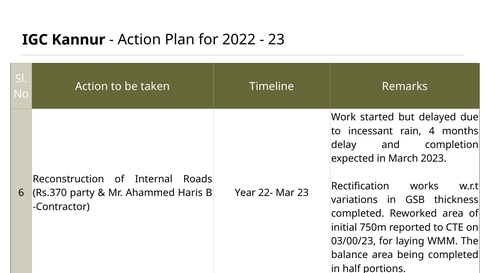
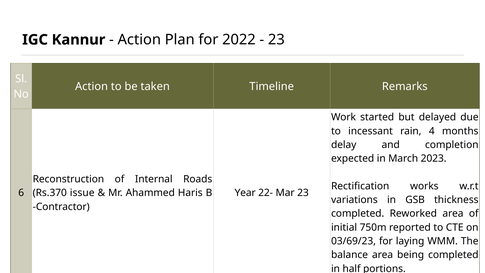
party: party -> issue
03/00/23: 03/00/23 -> 03/69/23
